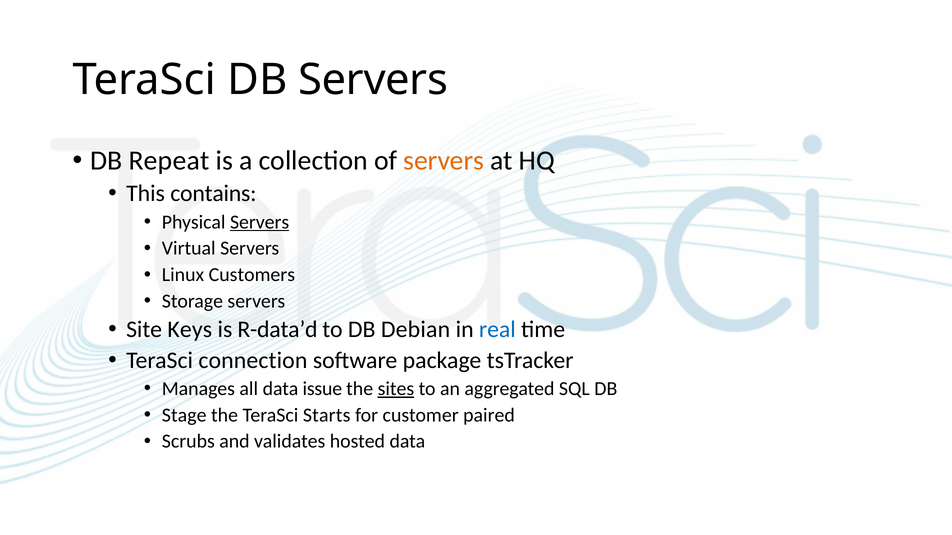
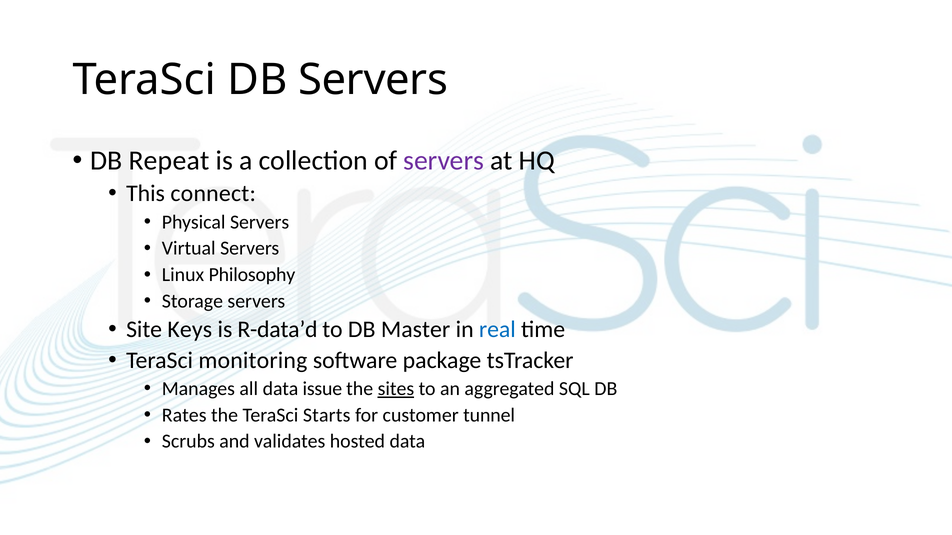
servers at (444, 161) colour: orange -> purple
contains: contains -> connect
Servers at (260, 222) underline: present -> none
Customers: Customers -> Philosophy
Debian: Debian -> Master
connection: connection -> monitoring
Stage: Stage -> Rates
paired: paired -> tunnel
